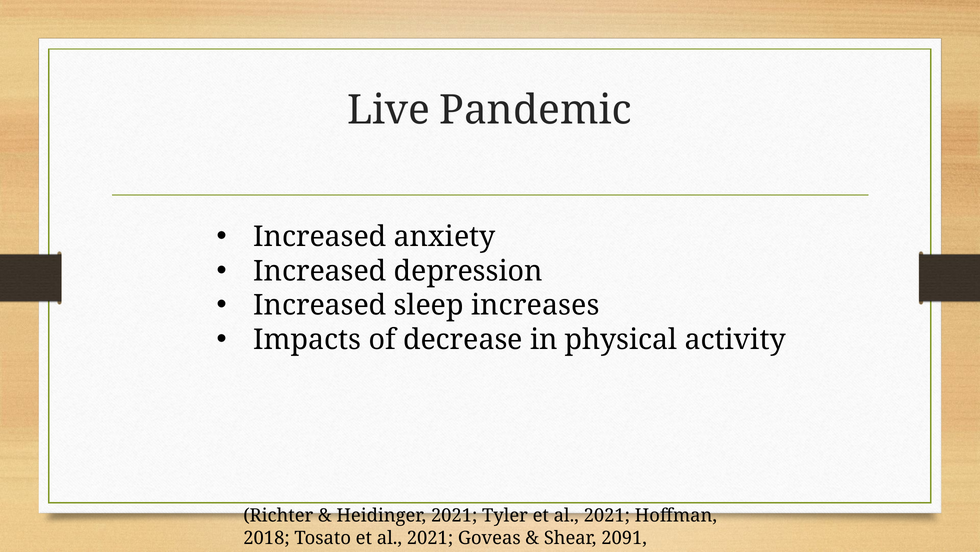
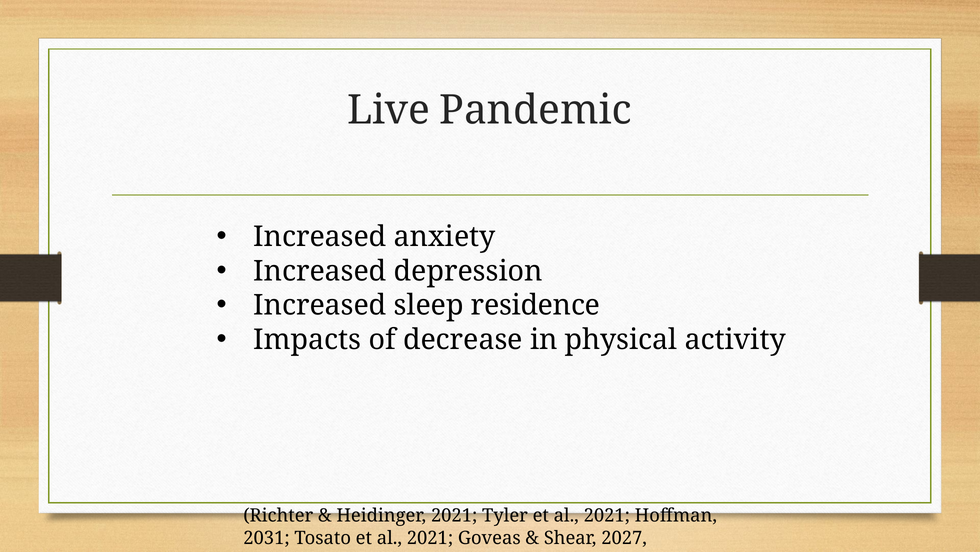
increases: increases -> residence
2018: 2018 -> 2031
2091: 2091 -> 2027
